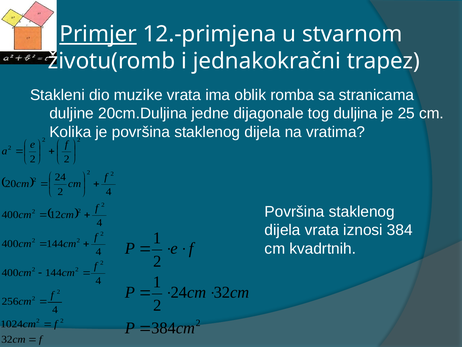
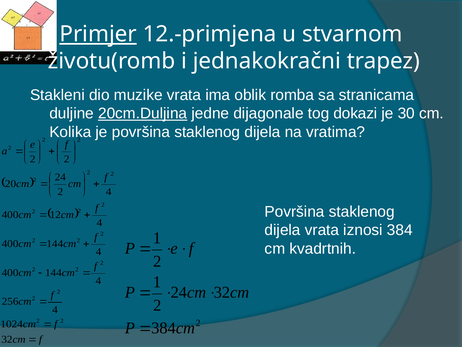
20cm.Duljina underline: none -> present
duljina: duljina -> dokazi
25: 25 -> 30
